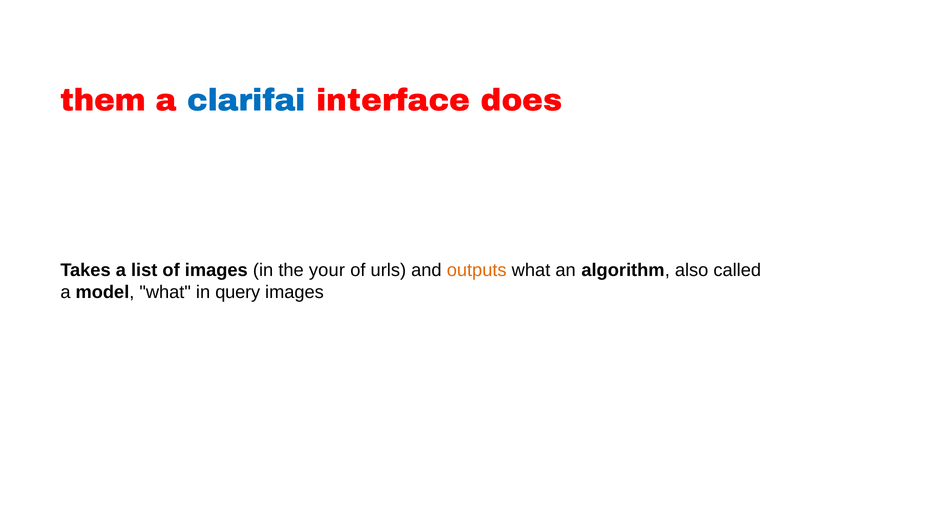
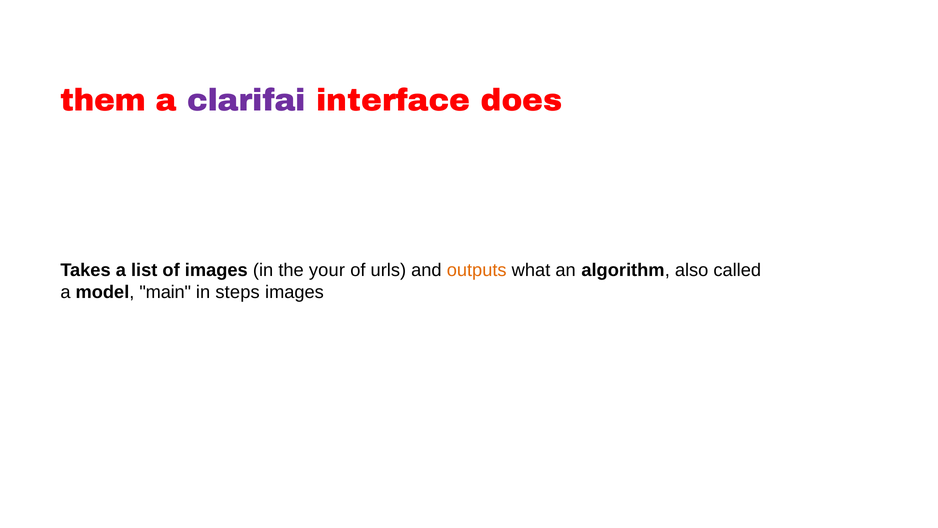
clarifai colour: blue -> purple
model what: what -> main
query: query -> steps
